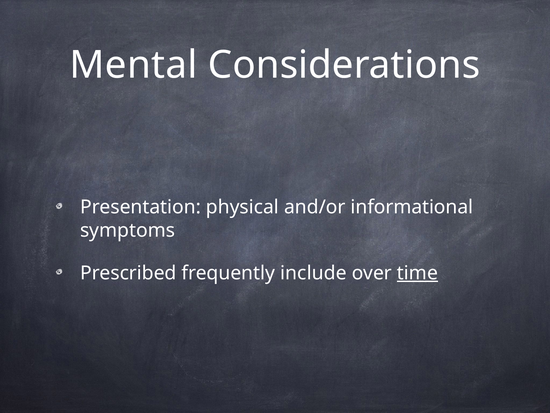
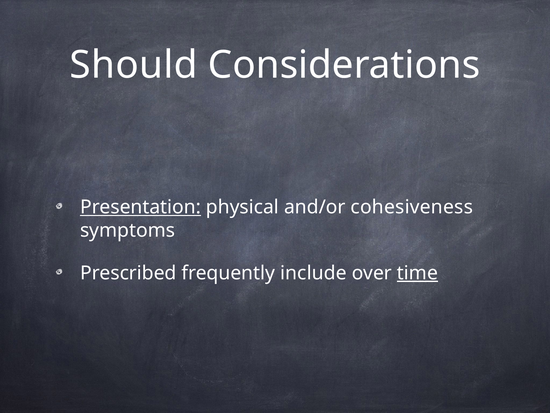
Mental: Mental -> Should
Presentation underline: none -> present
informational: informational -> cohesiveness
